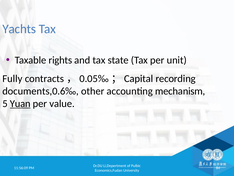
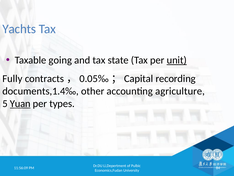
rights: rights -> going
unit underline: none -> present
documents,0.6‰: documents,0.6‰ -> documents,1.4‰
mechanism: mechanism -> agriculture
value: value -> types
